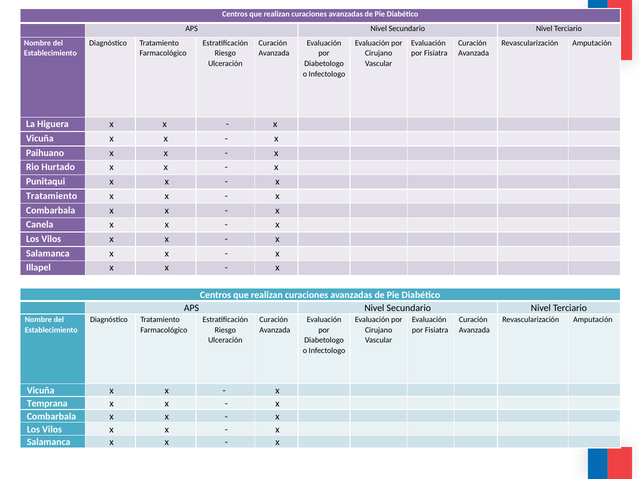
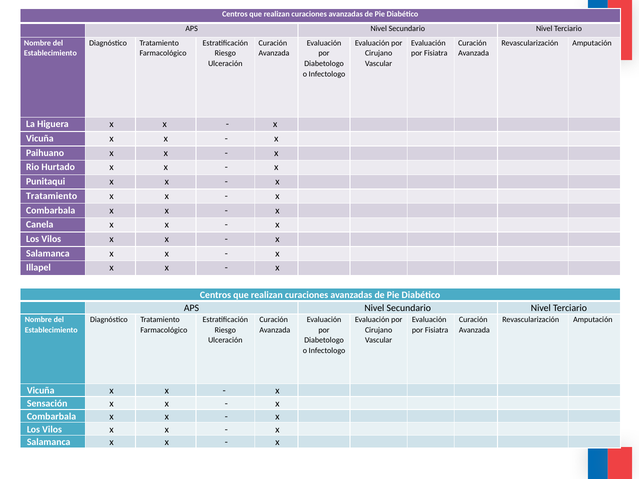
Temprana: Temprana -> Sensación
